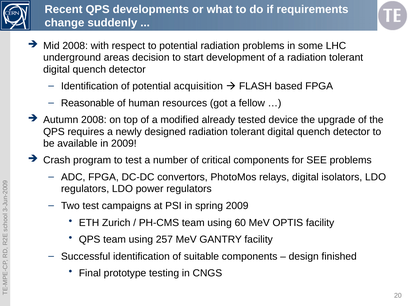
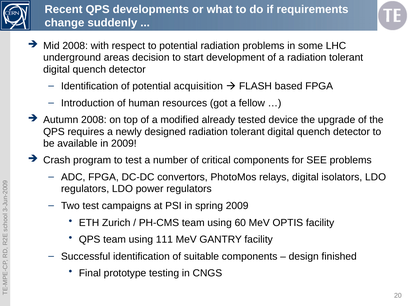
Reasonable: Reasonable -> Introduction
257: 257 -> 111
